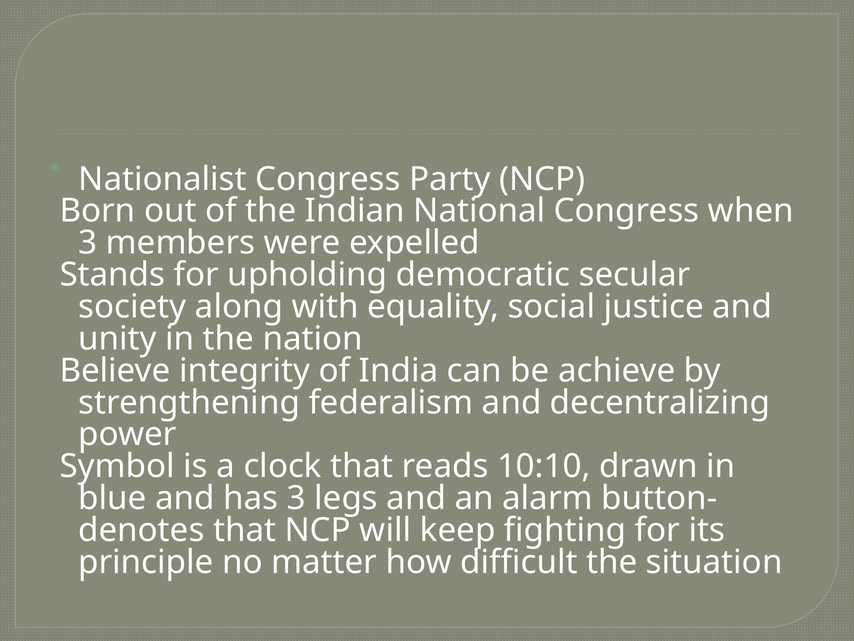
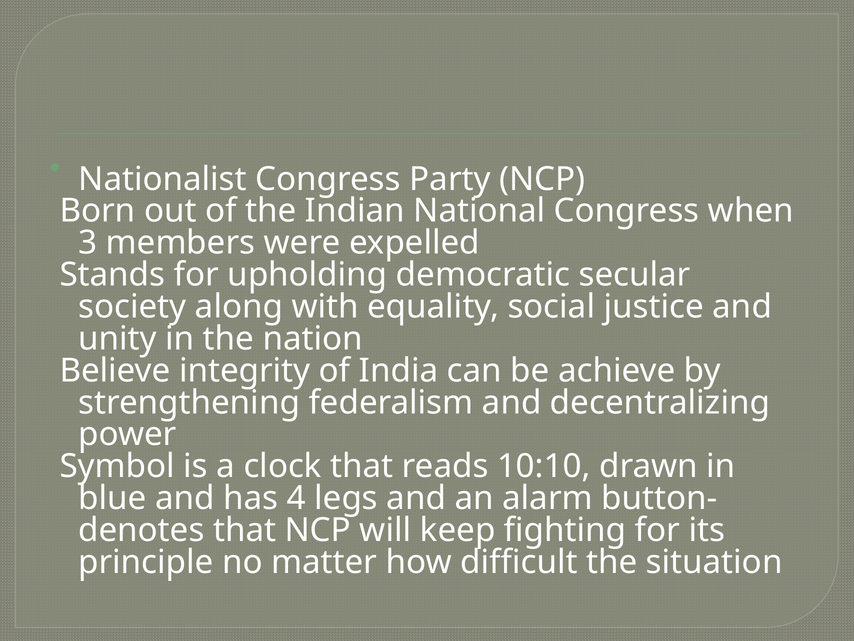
has 3: 3 -> 4
